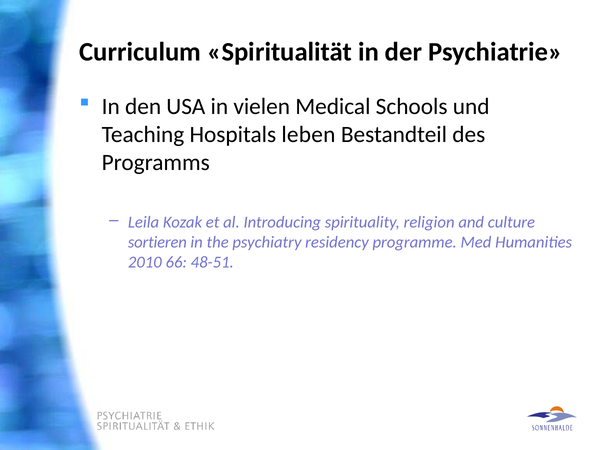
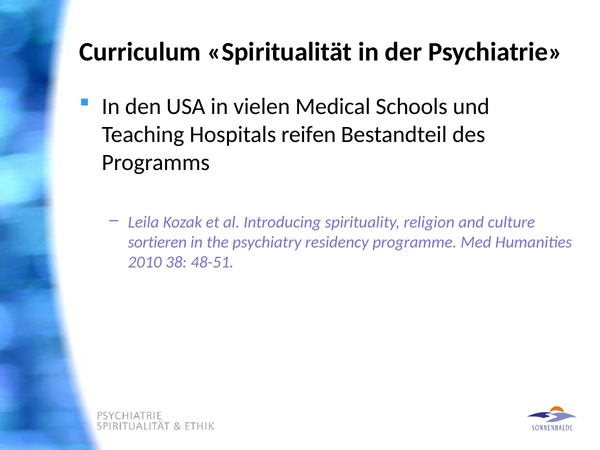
leben: leben -> reifen
66: 66 -> 38
